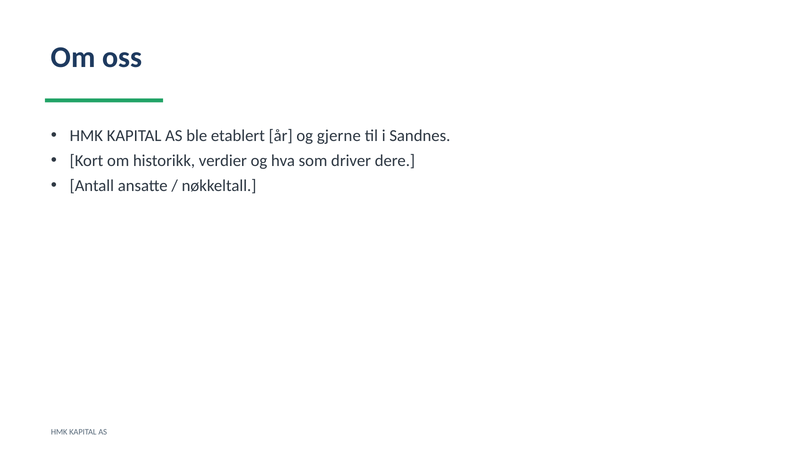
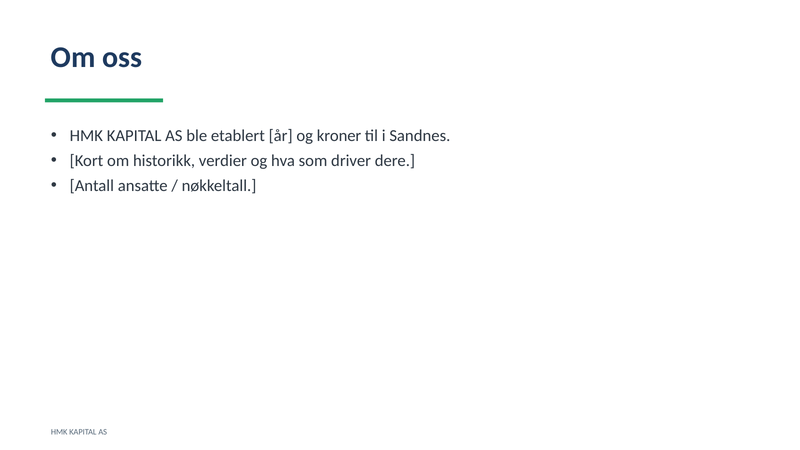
gjerne: gjerne -> kroner
